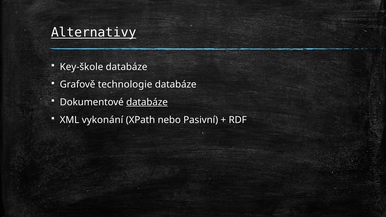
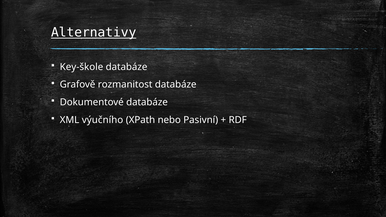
technologie: technologie -> rozmanitost
databáze at (147, 102) underline: present -> none
vykonání: vykonání -> výučního
